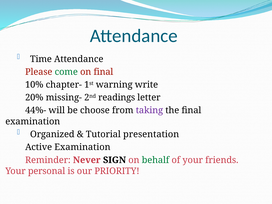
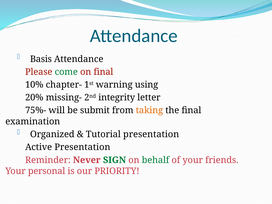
Time: Time -> Basis
write: write -> using
readings: readings -> integrity
44%-: 44%- -> 75%-
choose: choose -> submit
taking colour: purple -> orange
Active Examination: Examination -> Presentation
SIGN colour: black -> green
